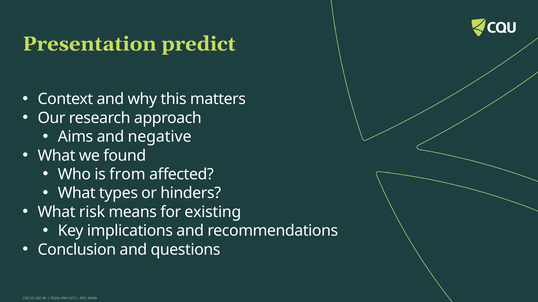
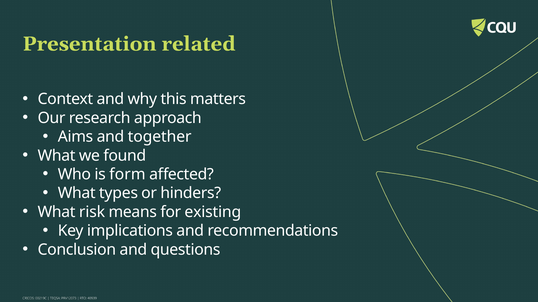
predict: predict -> related
negative: negative -> together
from: from -> form
